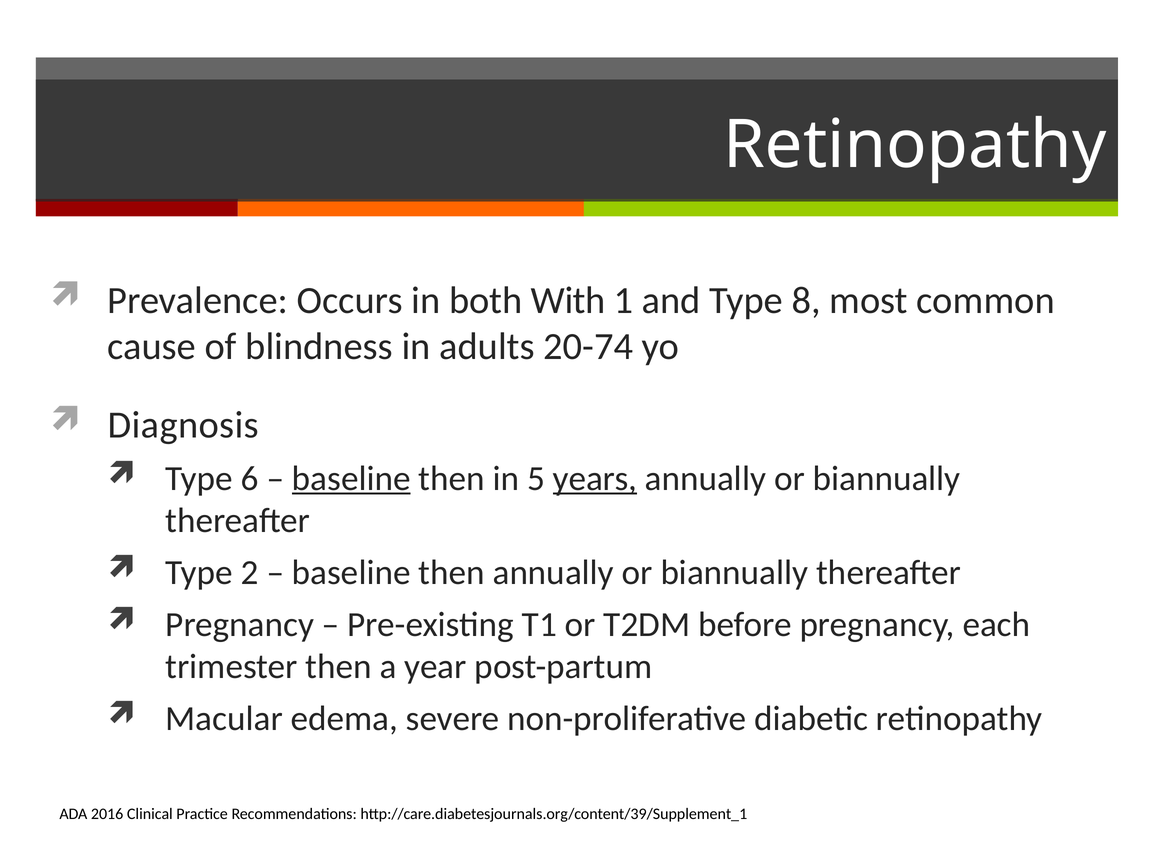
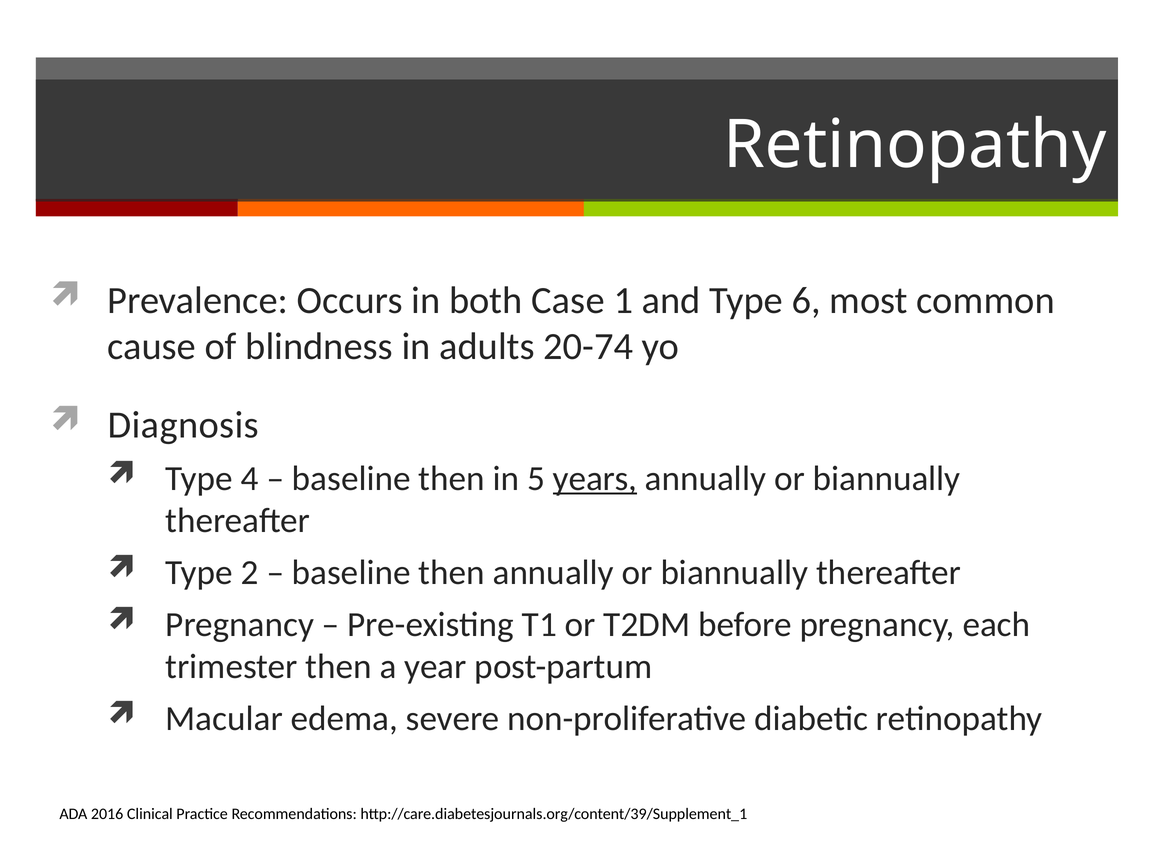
With: With -> Case
8: 8 -> 6
6: 6 -> 4
baseline at (351, 479) underline: present -> none
